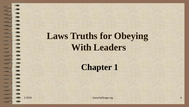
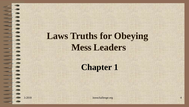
With: With -> Mess
